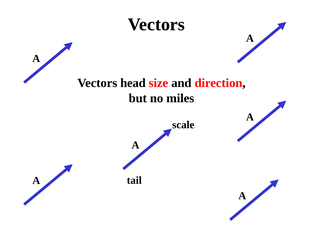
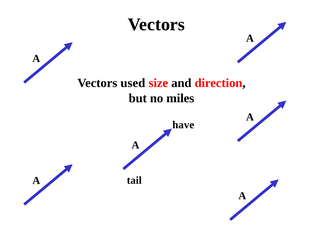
head: head -> used
scale: scale -> have
